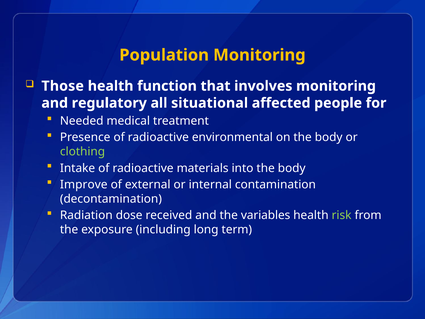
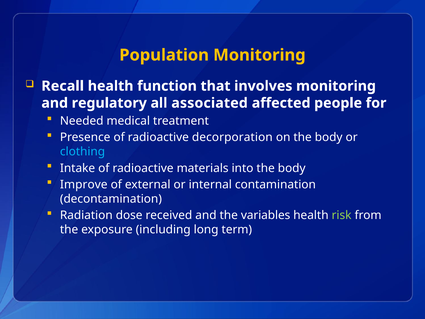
Those: Those -> Recall
situational: situational -> associated
environmental: environmental -> decorporation
clothing colour: light green -> light blue
